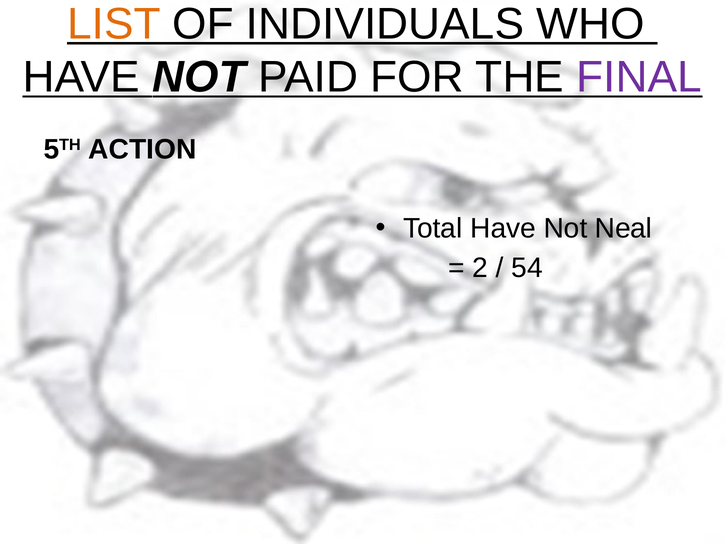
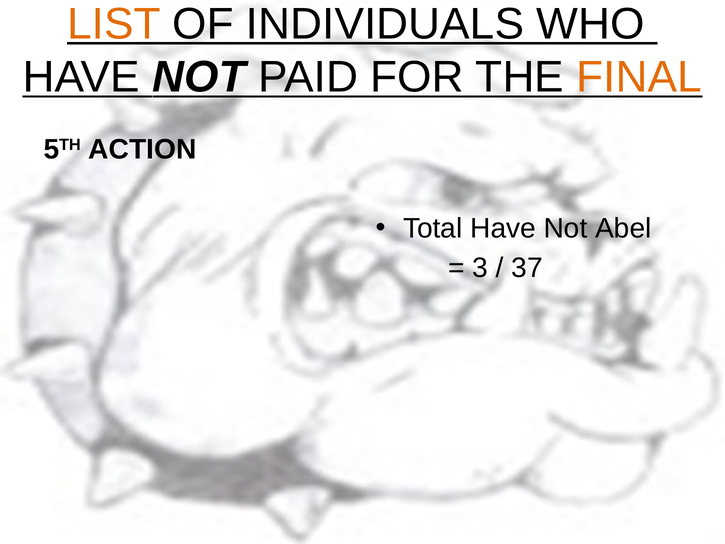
FINAL colour: purple -> orange
Neal: Neal -> Abel
2: 2 -> 3
54: 54 -> 37
